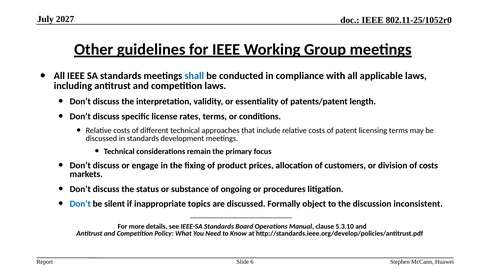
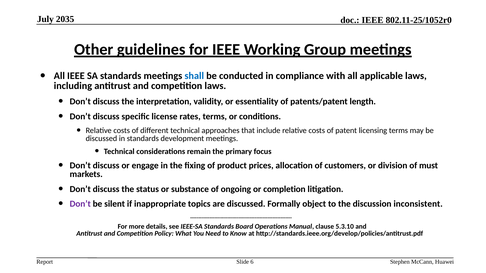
2027: 2027 -> 2035
of costs: costs -> must
procedures: procedures -> completion
Don’t at (80, 204) colour: blue -> purple
